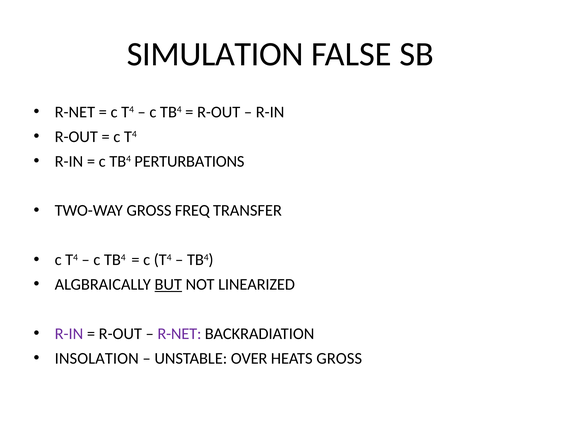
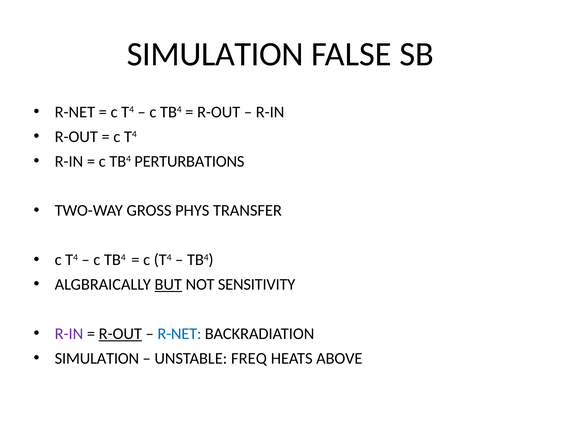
FREQ: FREQ -> PHYS
LINEARIZED: LINEARIZED -> SENSITIVITY
R-OUT at (120, 334) underline: none -> present
R-NET at (179, 334) colour: purple -> blue
INSOLATION at (97, 358): INSOLATION -> SIMULATION
OVER: OVER -> FREQ
HEATS GROSS: GROSS -> ABOVE
